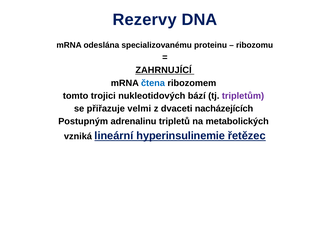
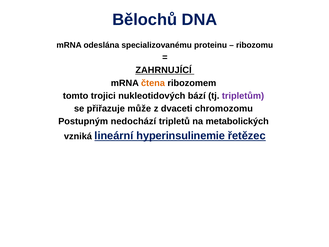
Rezervy: Rezervy -> Bělochů
čtena colour: blue -> orange
velmi: velmi -> může
nacházejících: nacházejících -> chromozomu
adrenalinu: adrenalinu -> nedochází
